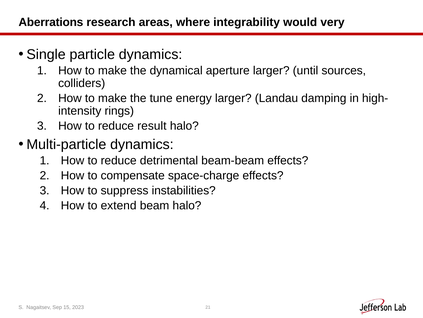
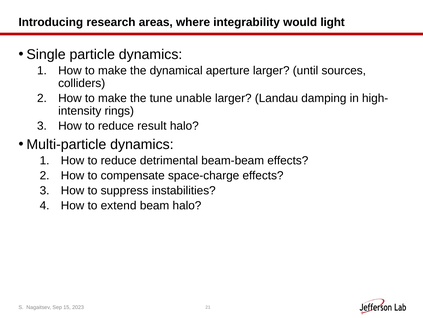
Aberrations: Aberrations -> Introducing
very: very -> light
energy: energy -> unable
